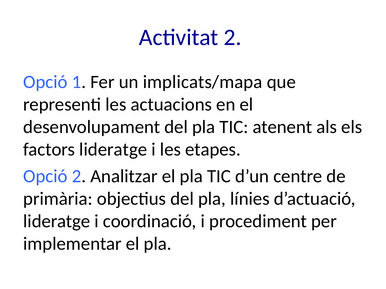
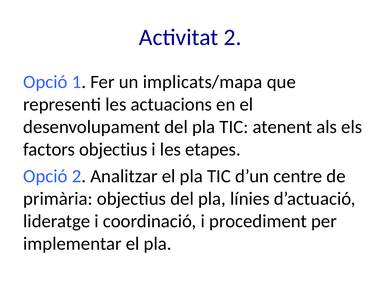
factors lideratge: lideratge -> objectius
